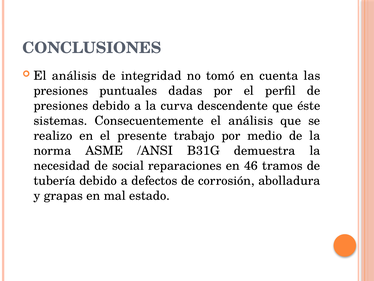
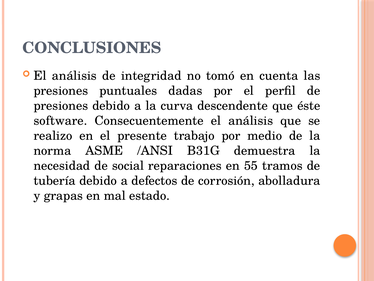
sistemas: sistemas -> software
46: 46 -> 55
